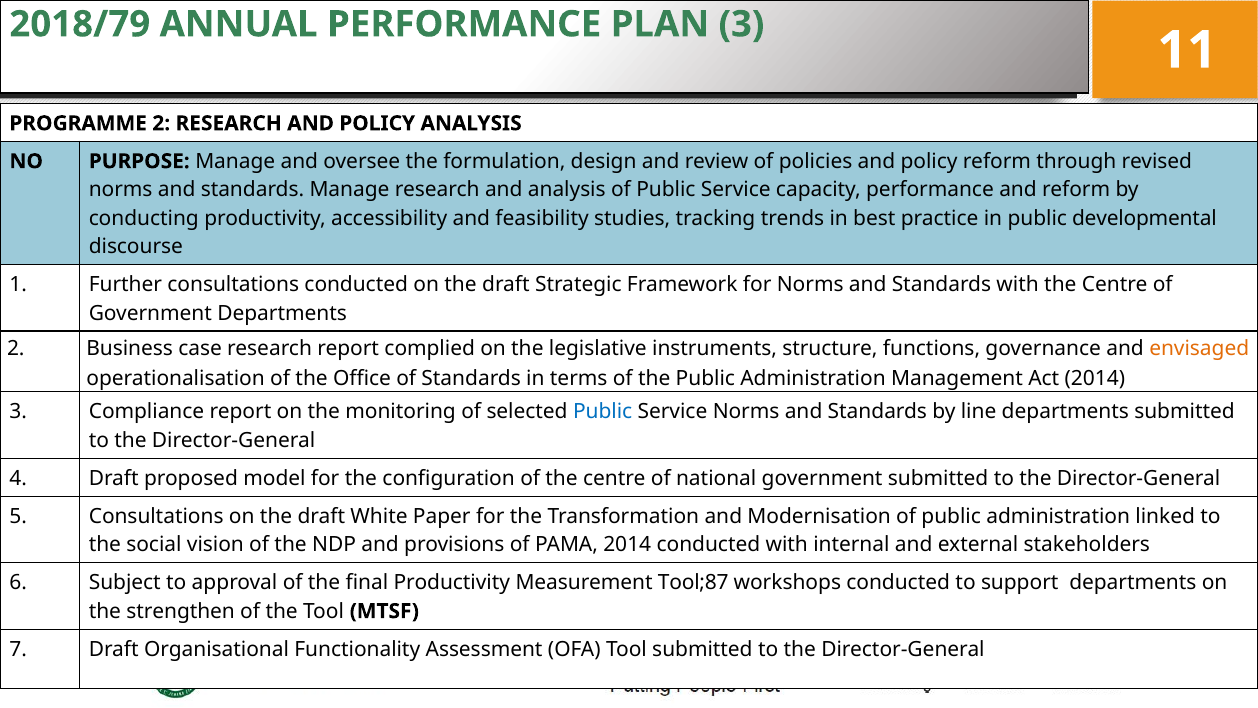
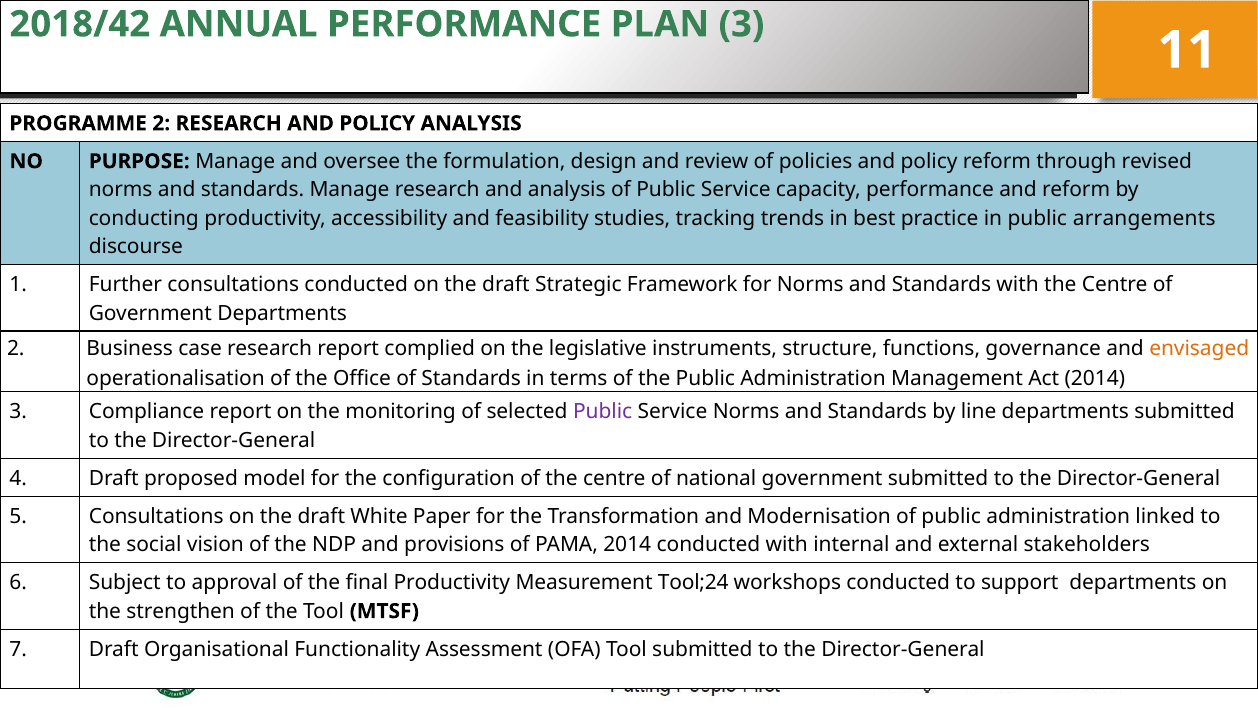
2018/79: 2018/79 -> 2018/42
developmental: developmental -> arrangements
Public at (603, 412) colour: blue -> purple
Tool;87: Tool;87 -> Tool;24
